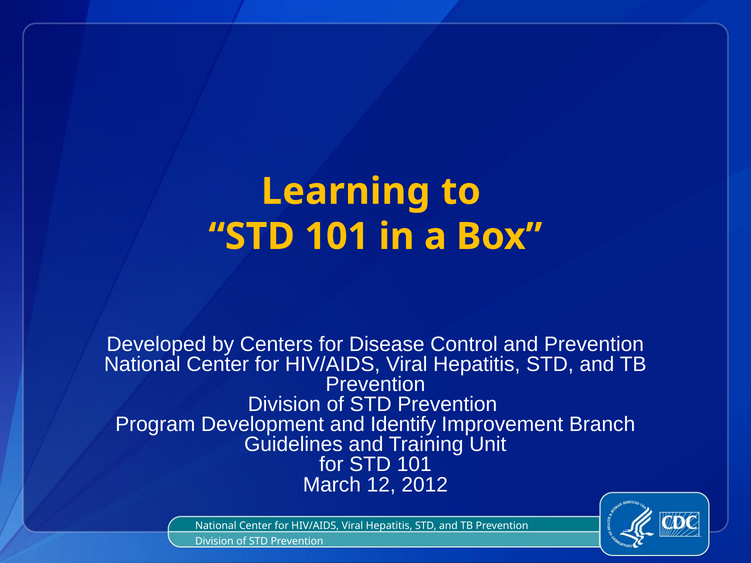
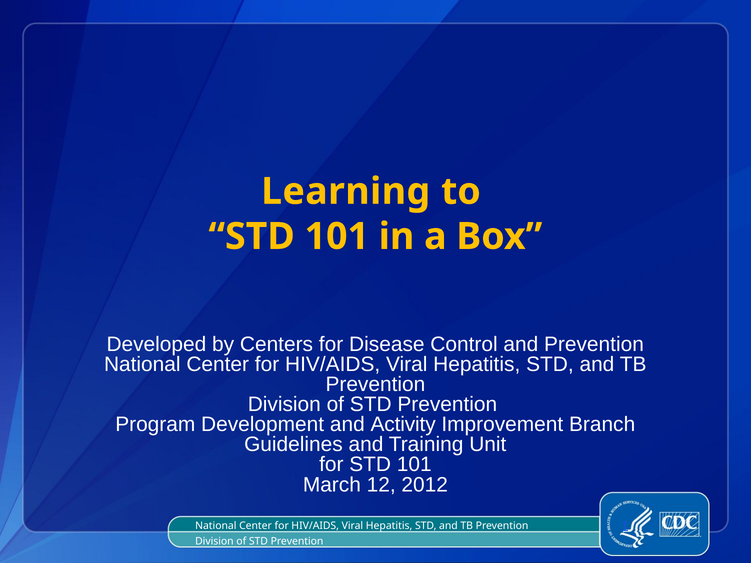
Identify: Identify -> Activity
